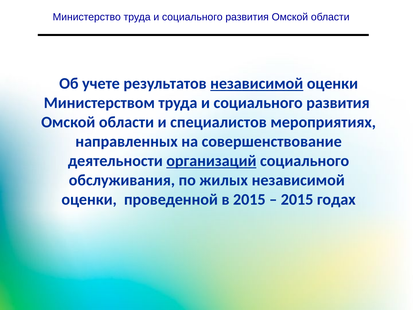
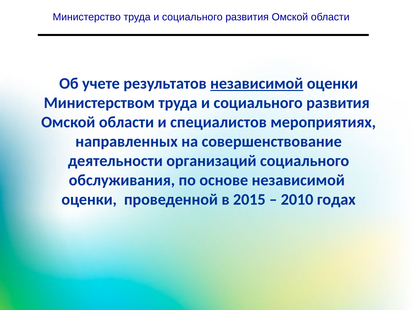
организаций underline: present -> none
жилых: жилых -> основе
2015 at (297, 199): 2015 -> 2010
